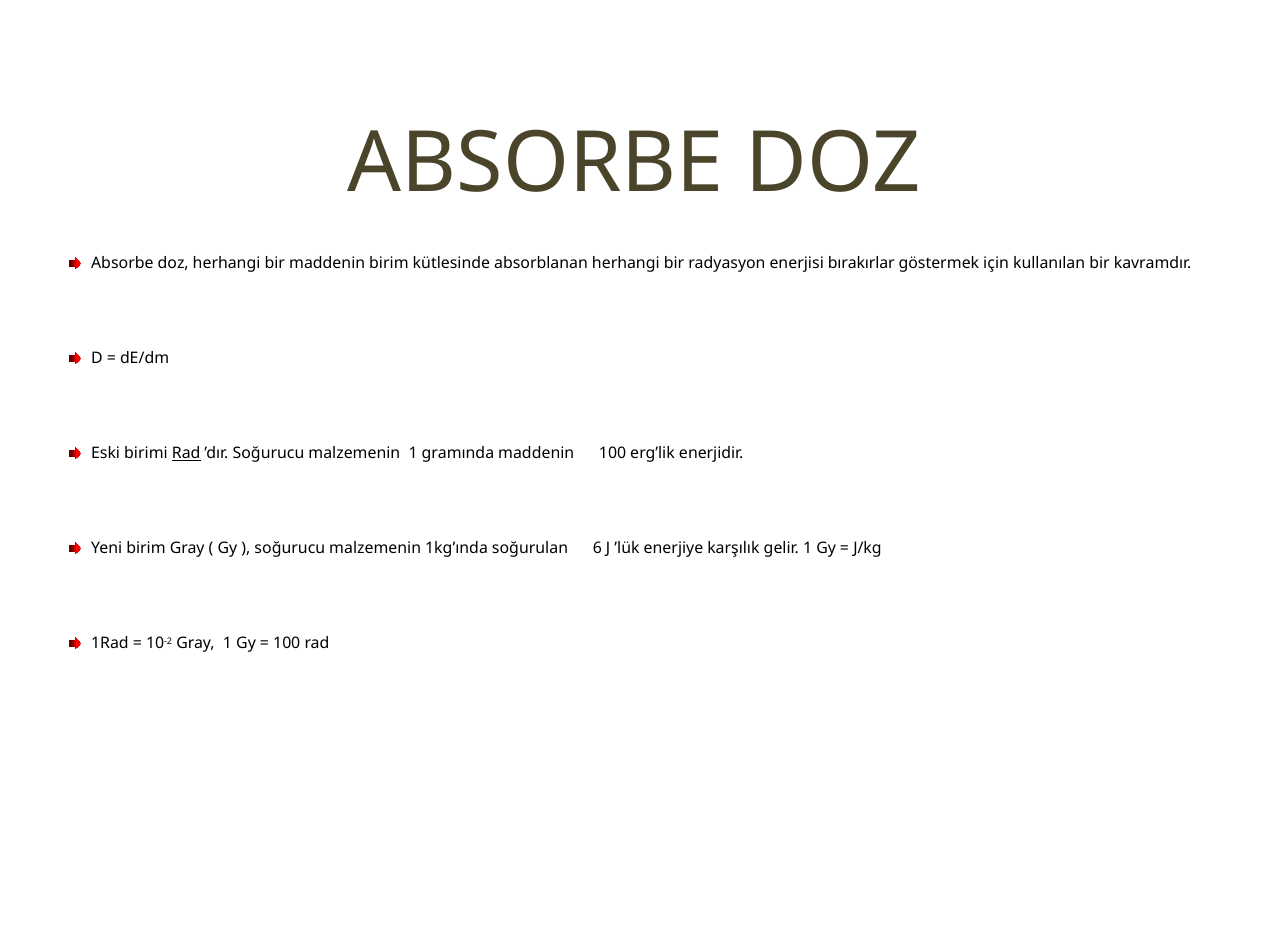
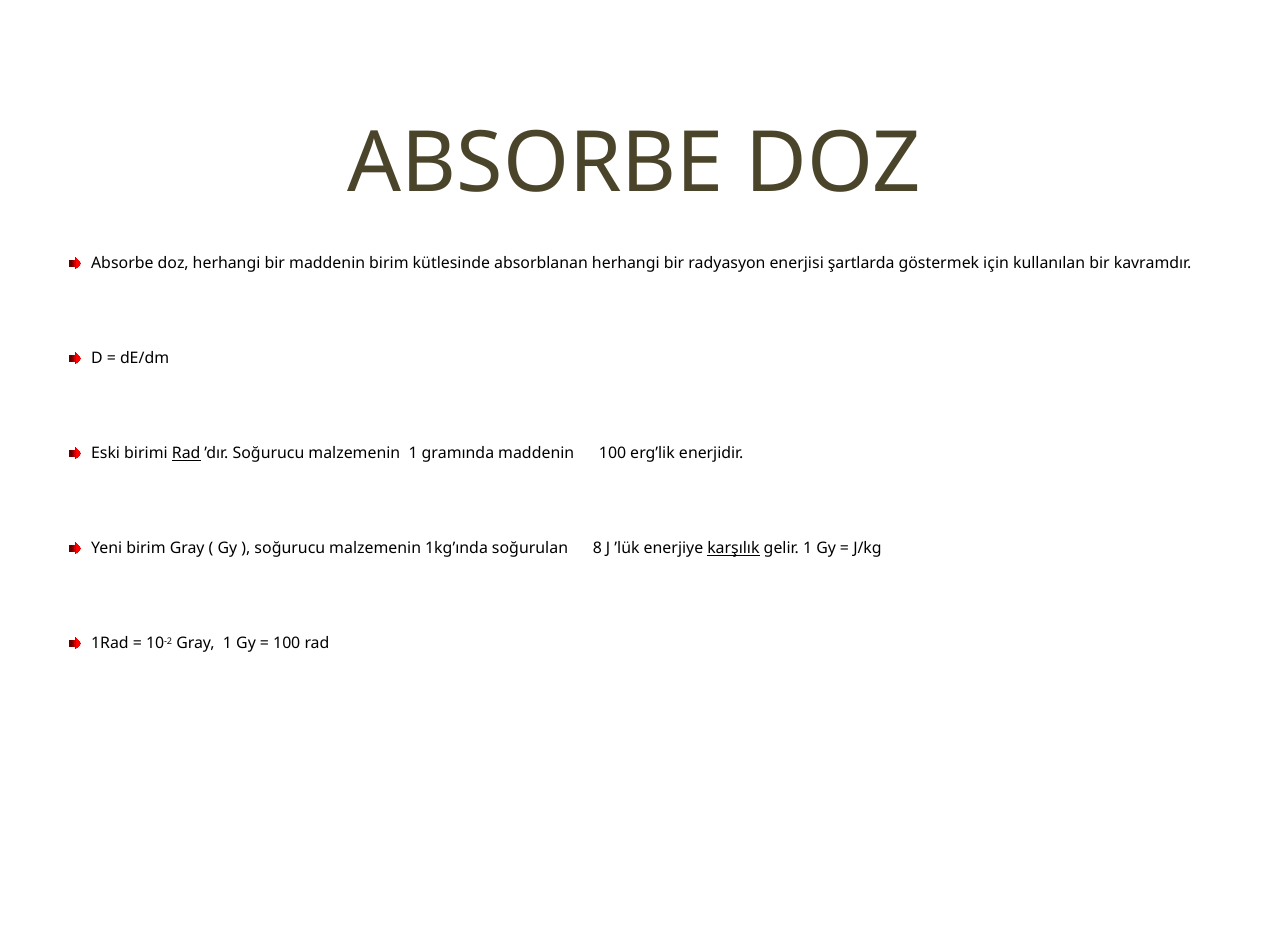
bırakırlar: bırakırlar -> şartlarda
6: 6 -> 8
karşılık underline: none -> present
